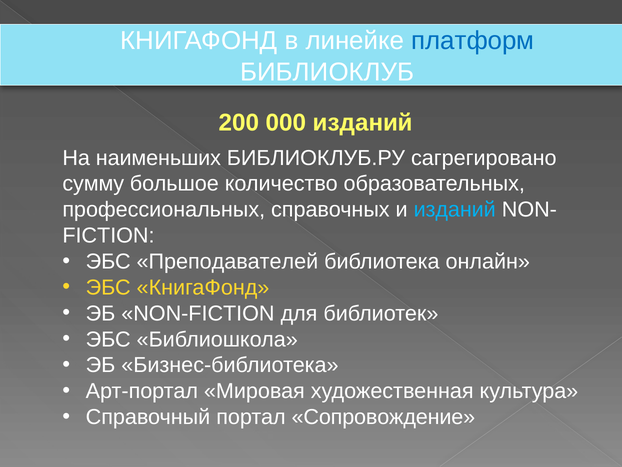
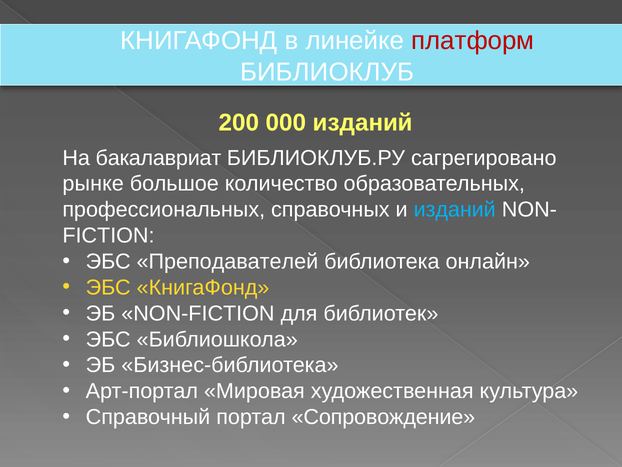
платформ colour: blue -> red
наименьших: наименьших -> бакалавриат
сумму: сумму -> рынке
